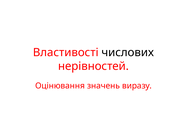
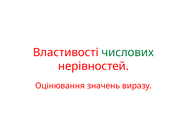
числових colour: black -> green
